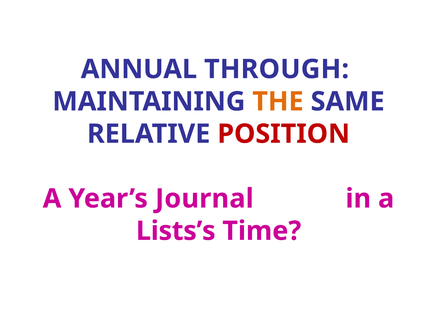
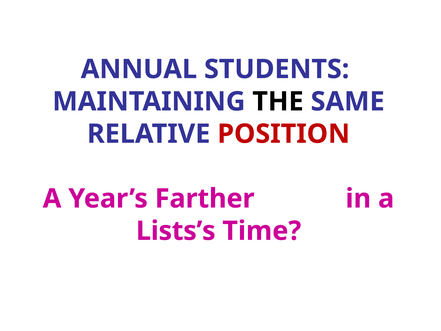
THROUGH: THROUGH -> STUDENTS
THE colour: orange -> black
Journal: Journal -> Farther
